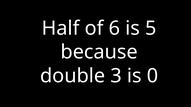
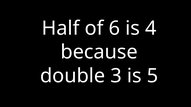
5: 5 -> 4
0: 0 -> 5
